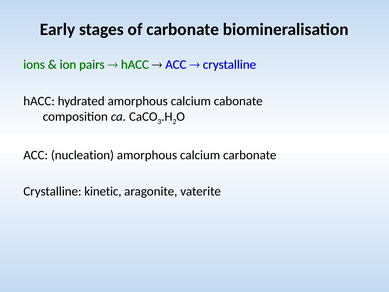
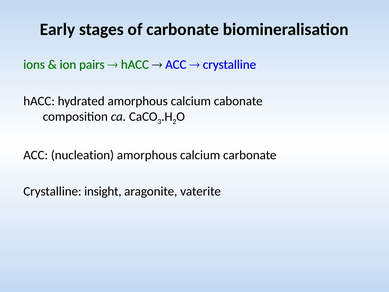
kinetic: kinetic -> insight
